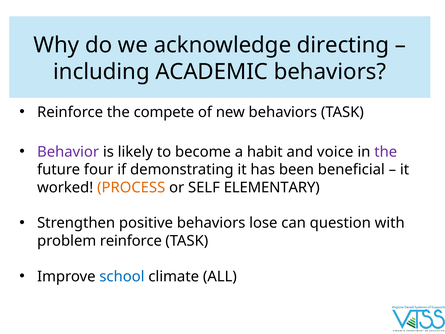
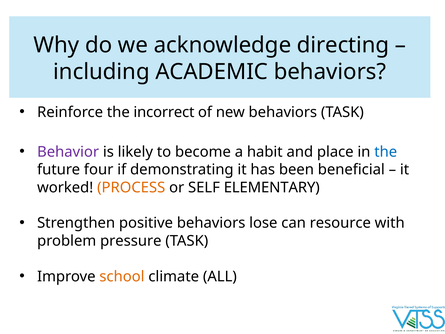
compete: compete -> incorrect
voice: voice -> place
the at (386, 152) colour: purple -> blue
question: question -> resource
problem reinforce: reinforce -> pressure
school colour: blue -> orange
